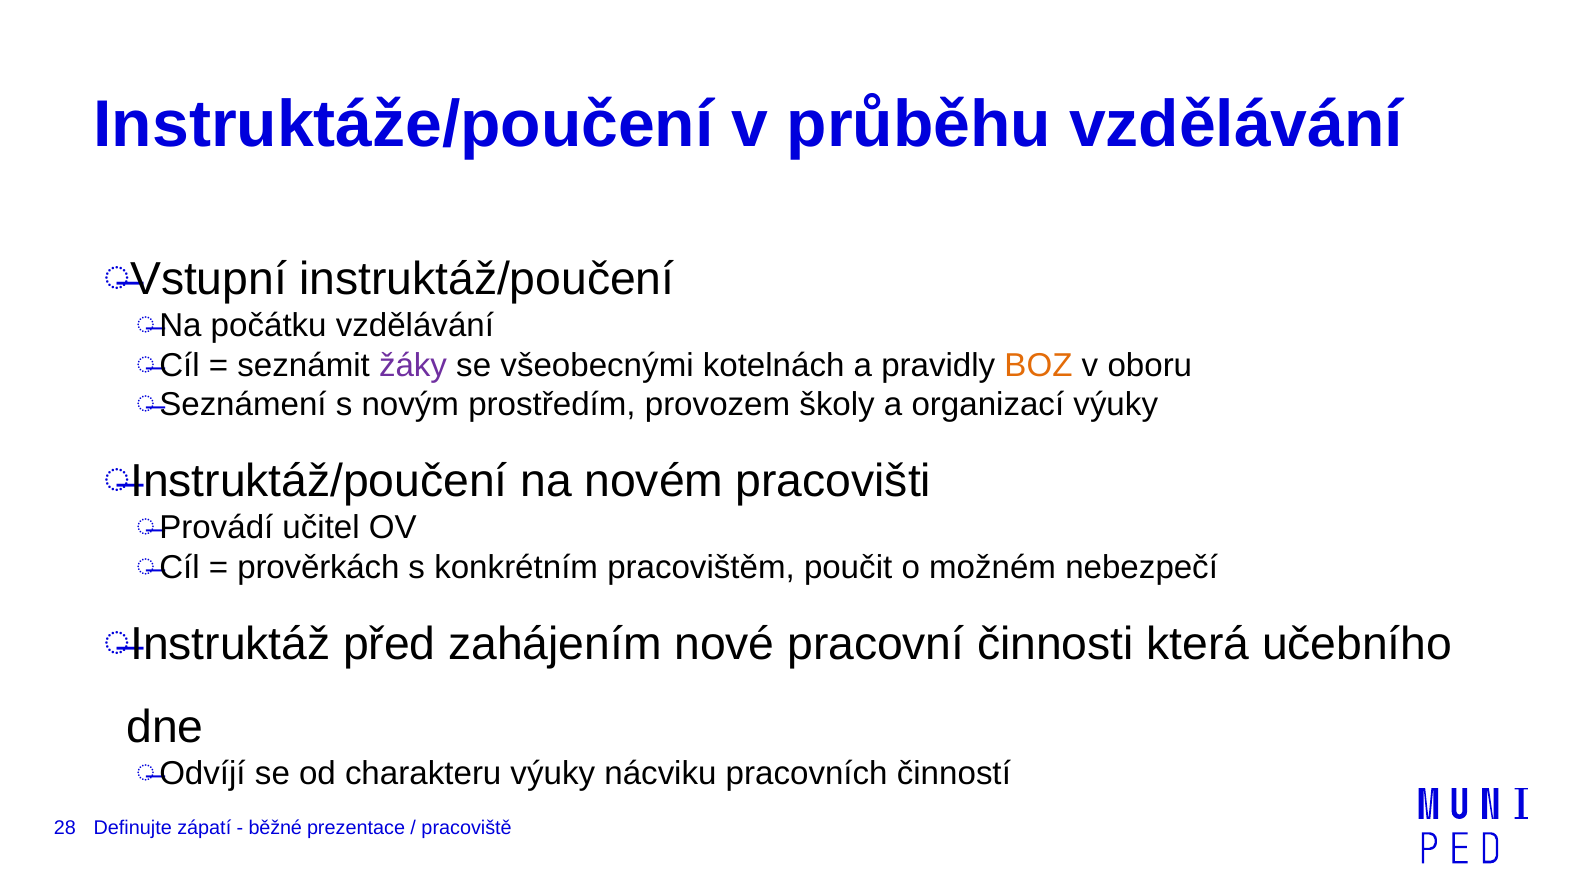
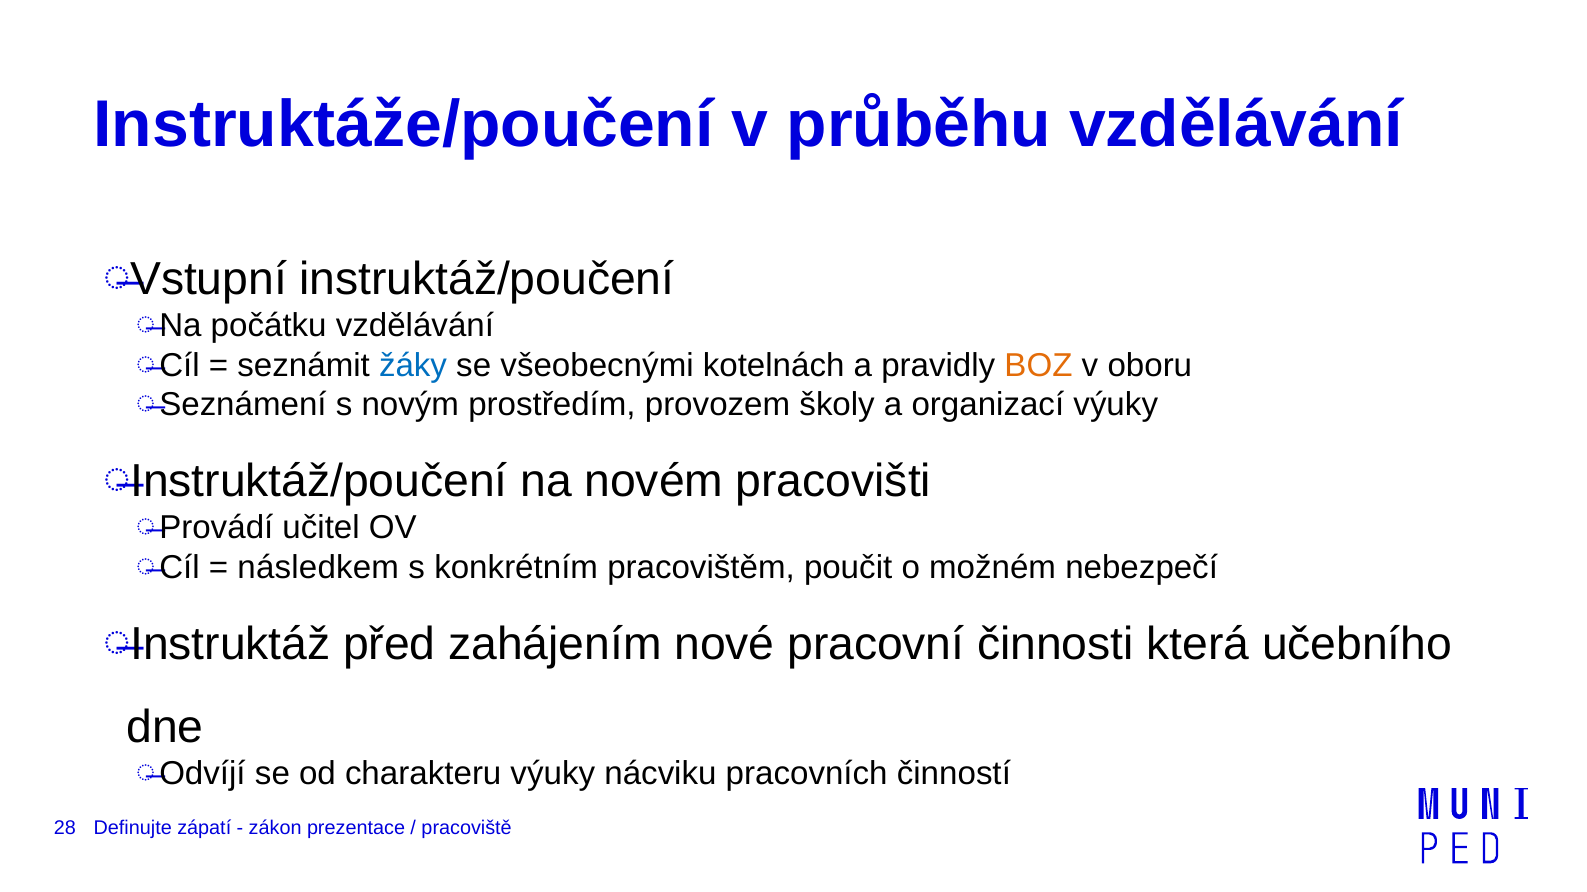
žáky colour: purple -> blue
prověrkách: prověrkách -> následkem
běžné: běžné -> zákon
